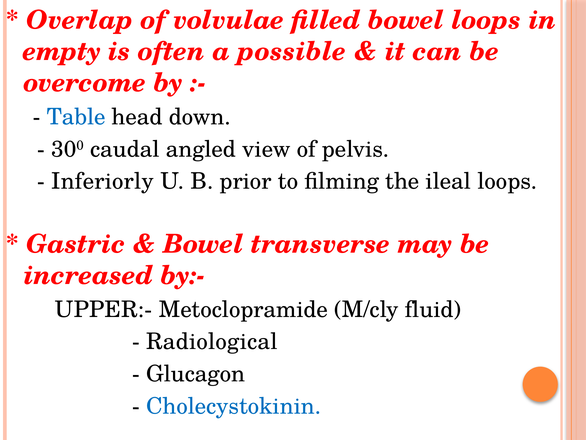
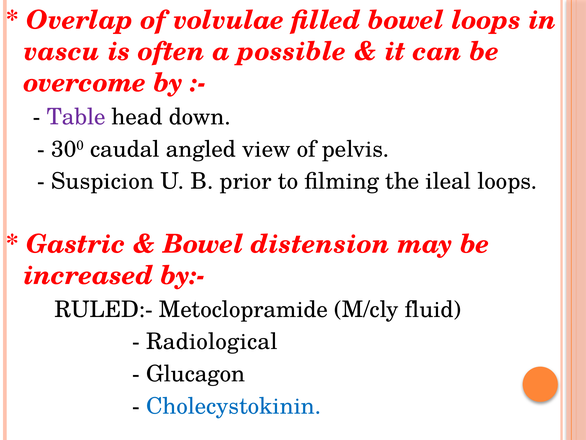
empty: empty -> vascu
Table colour: blue -> purple
Inferiorly: Inferiorly -> Suspicion
transverse: transverse -> distension
UPPER:-: UPPER:- -> RULED:-
